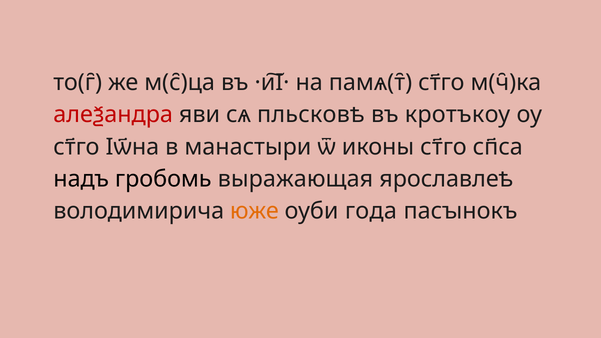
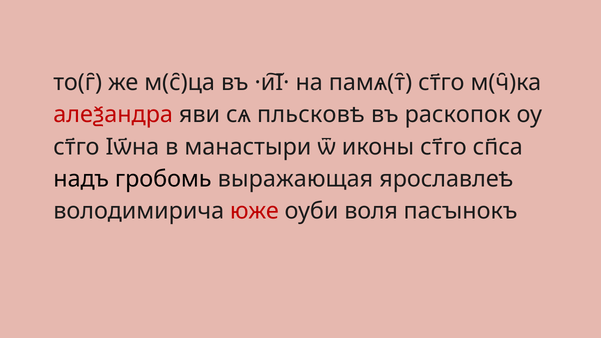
кротъкѹ: кротъкѹ -> раскопок
юже colour: orange -> red
года: года -> воля
